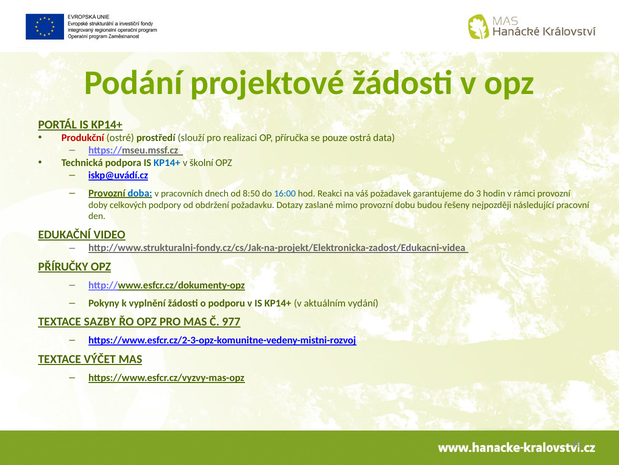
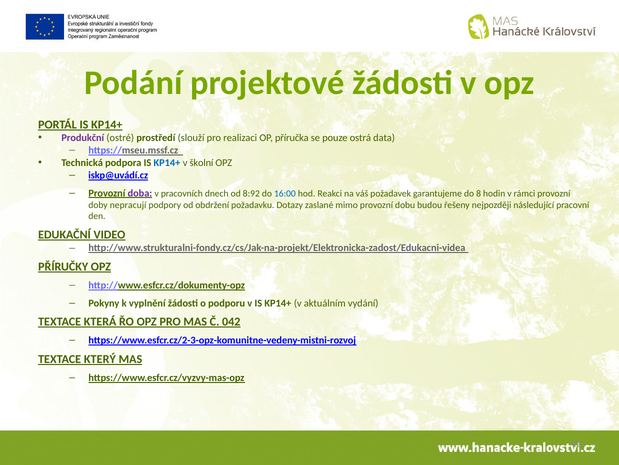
Produkční colour: red -> purple
doba colour: blue -> purple
8:50: 8:50 -> 8:92
3: 3 -> 8
celkových: celkových -> nepracují
SAZBY: SAZBY -> KTERÁ
977: 977 -> 042
VÝČET: VÝČET -> KTERÝ
